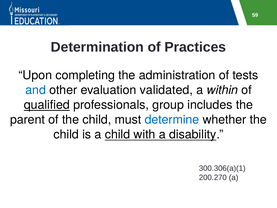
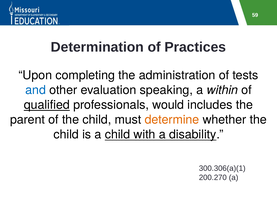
validated: validated -> speaking
group: group -> would
determine colour: blue -> orange
